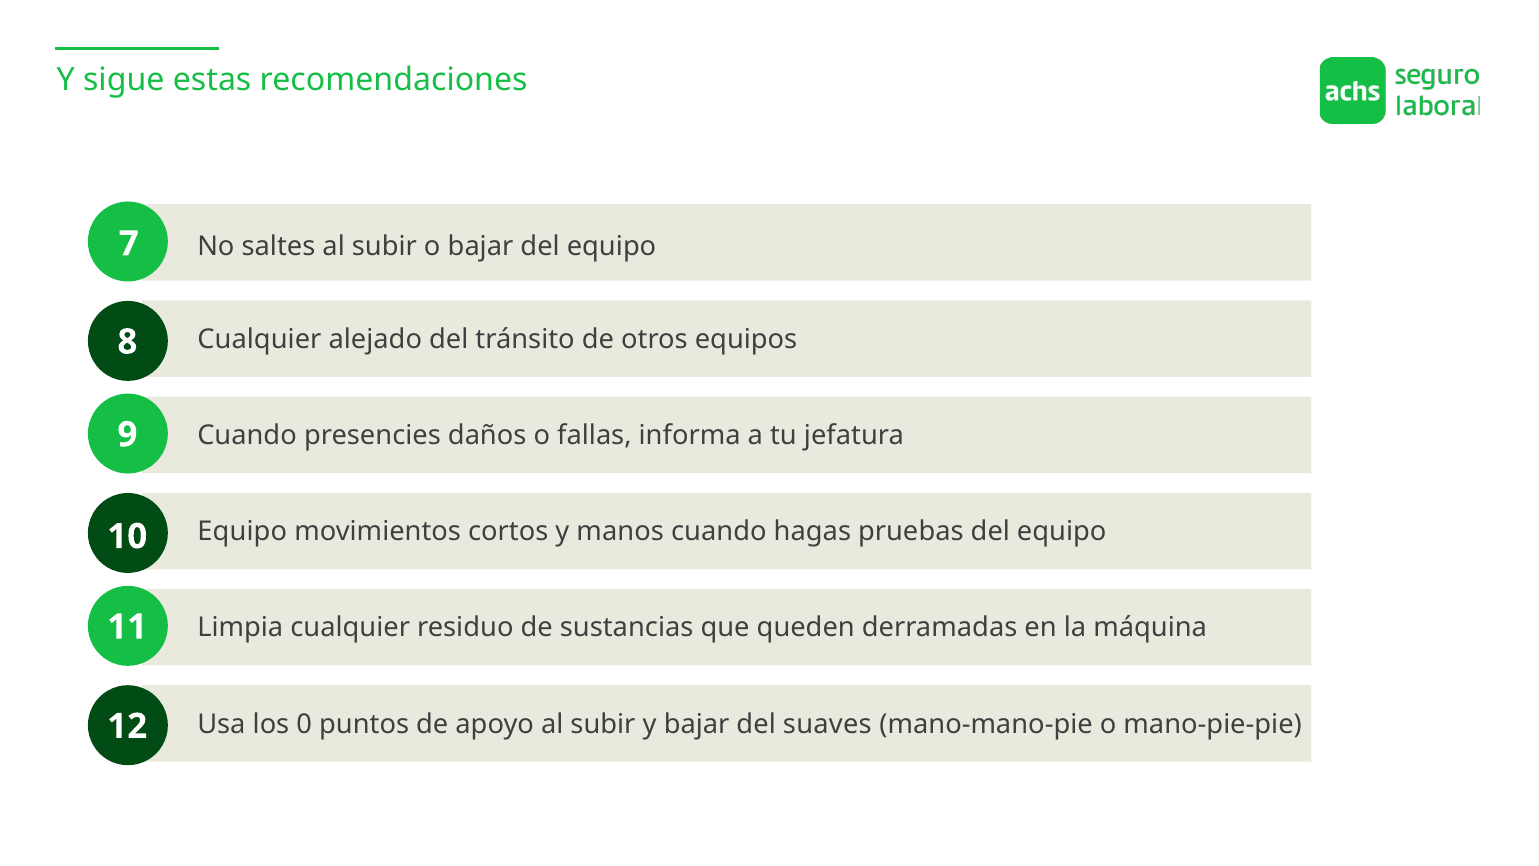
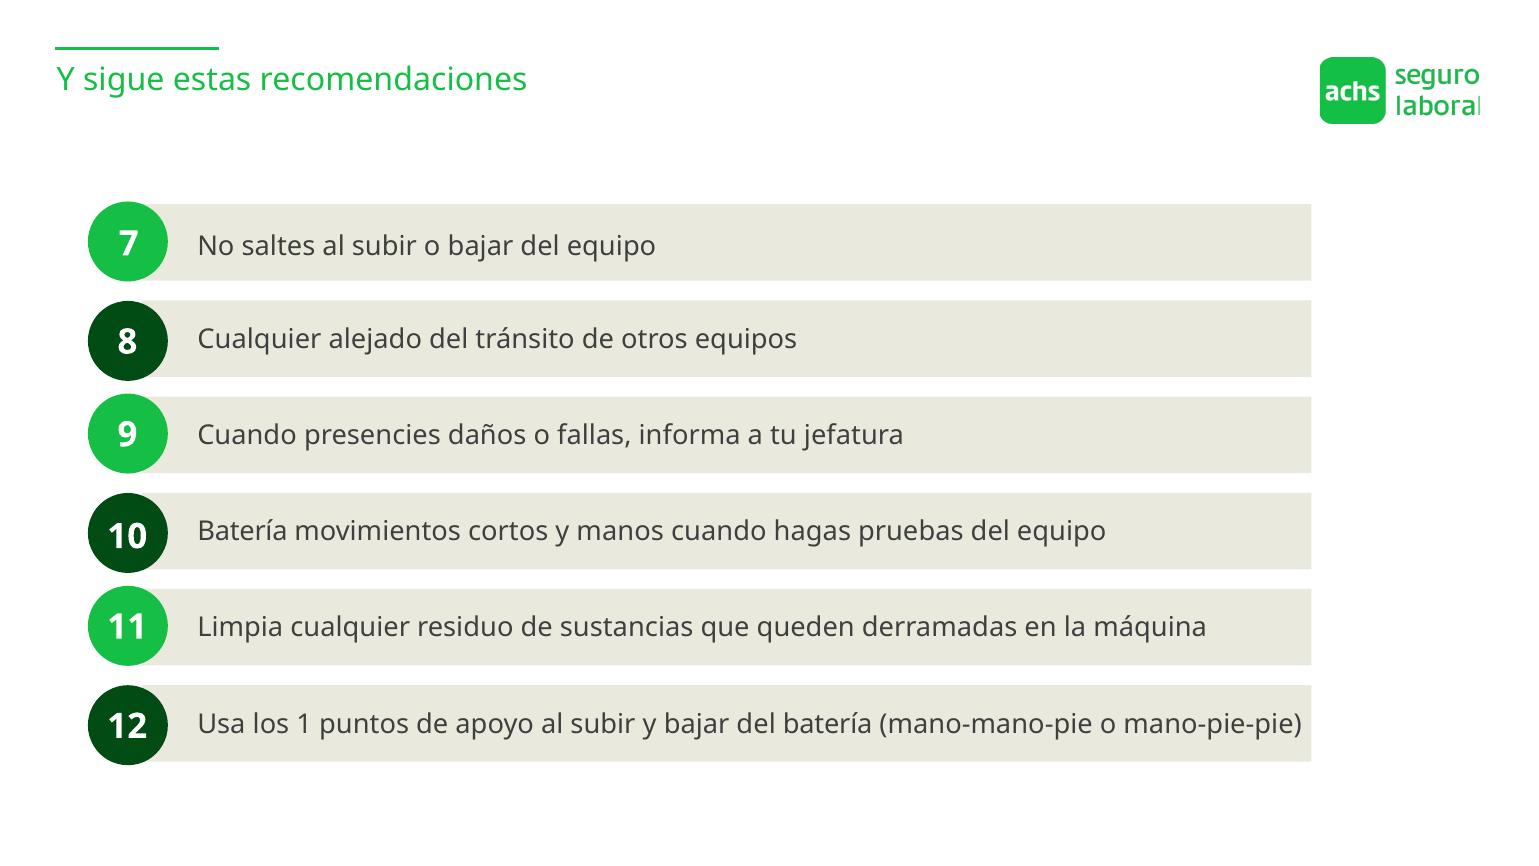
10 Equipo: Equipo -> Batería
0: 0 -> 1
del suaves: suaves -> batería
